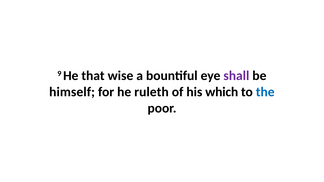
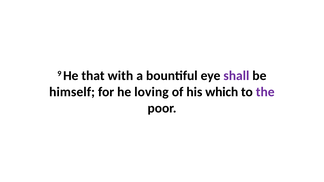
wise: wise -> with
ruleth: ruleth -> loving
the colour: blue -> purple
